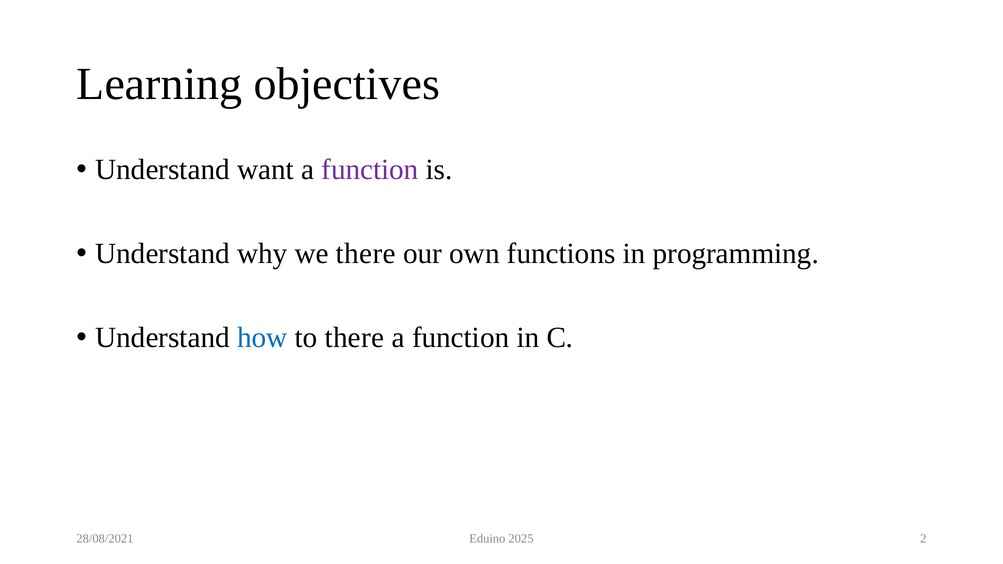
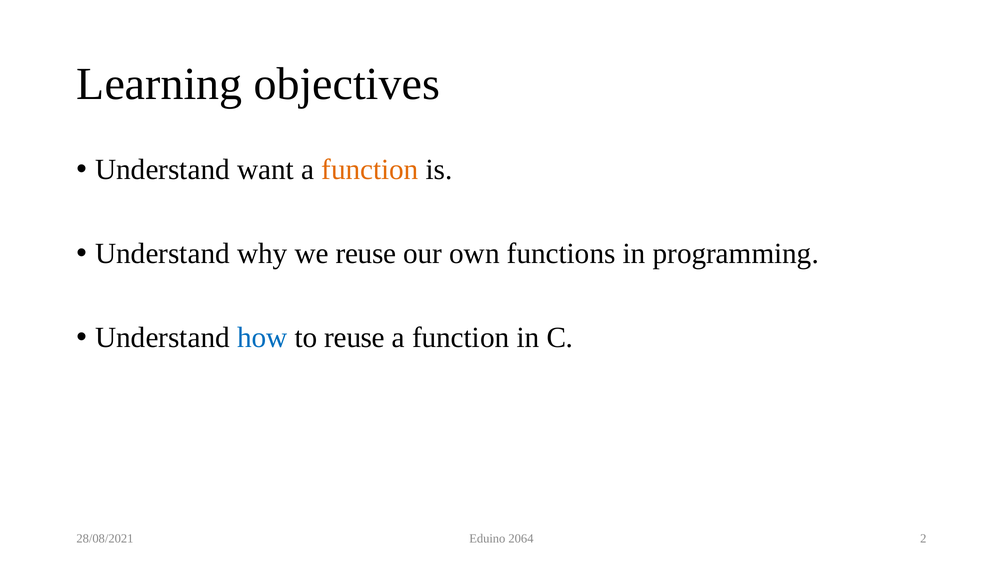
function at (370, 170) colour: purple -> orange
we there: there -> reuse
to there: there -> reuse
2025: 2025 -> 2064
